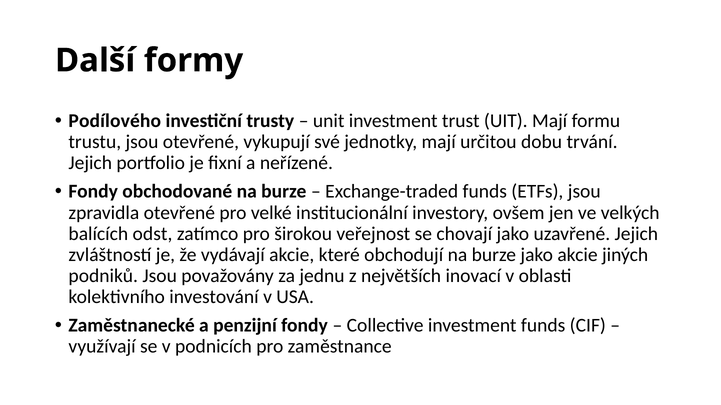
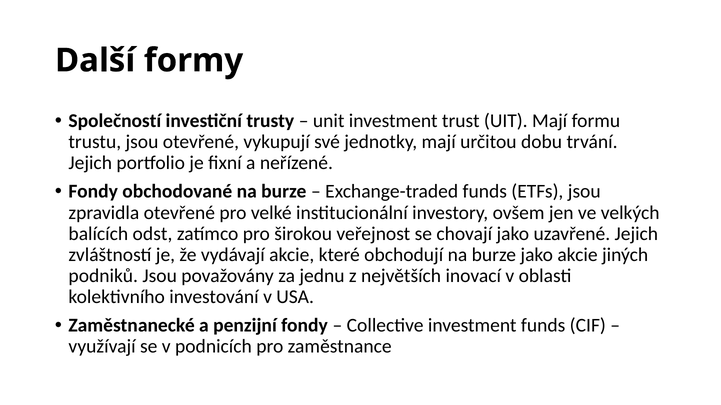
Podílového: Podílového -> Společností
